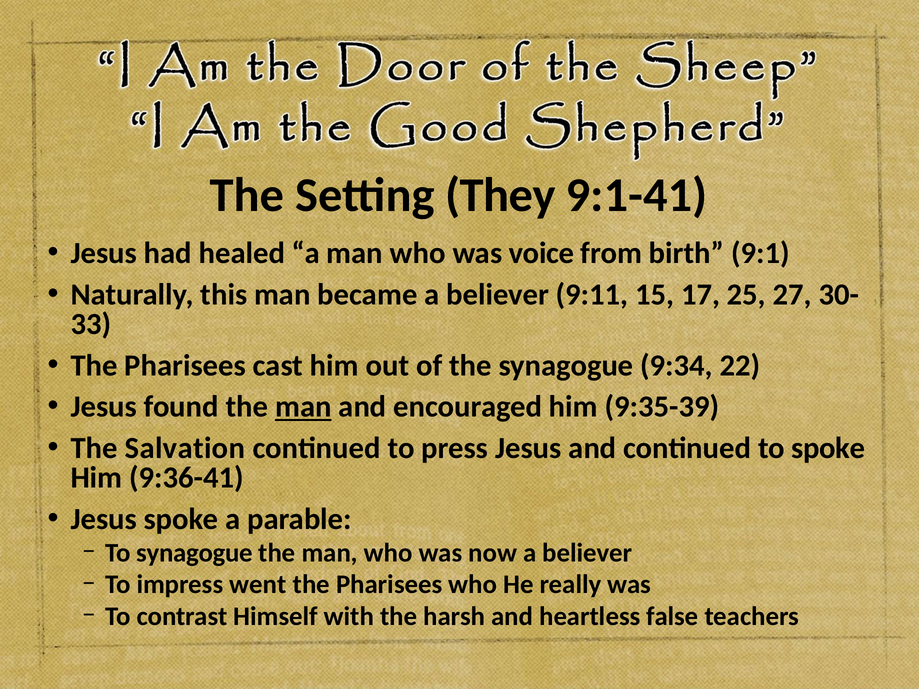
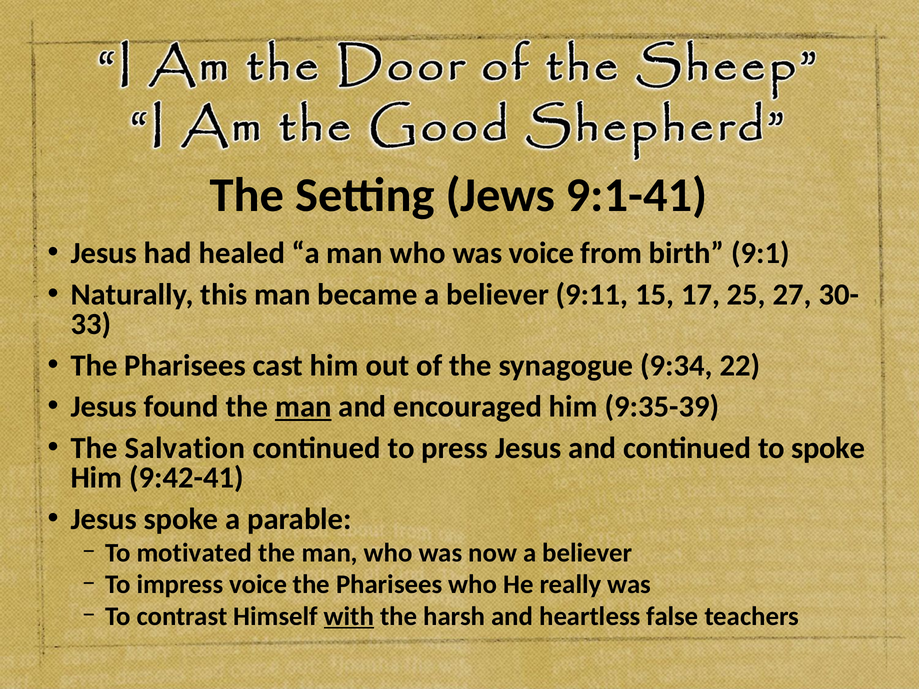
They: They -> Jews
9:36-41: 9:36-41 -> 9:42-41
To synagogue: synagogue -> motivated
impress went: went -> voice
with underline: none -> present
